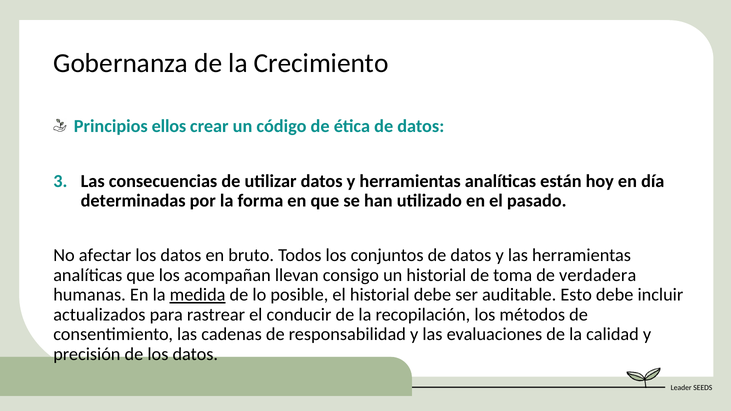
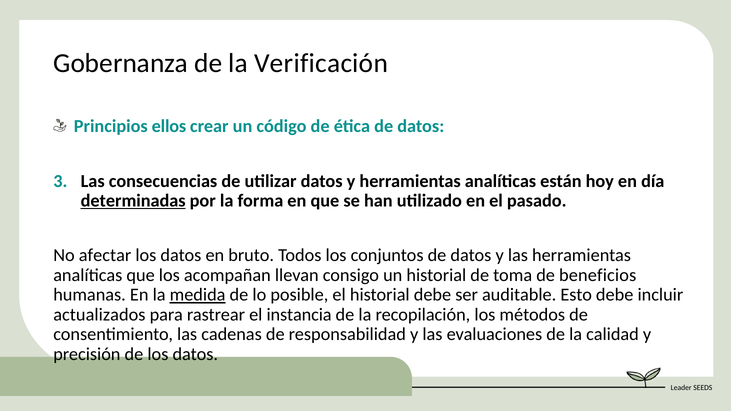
Crecimiento: Crecimiento -> Verificación
determinadas underline: none -> present
verdadera: verdadera -> beneficios
conducir: conducir -> instancia
